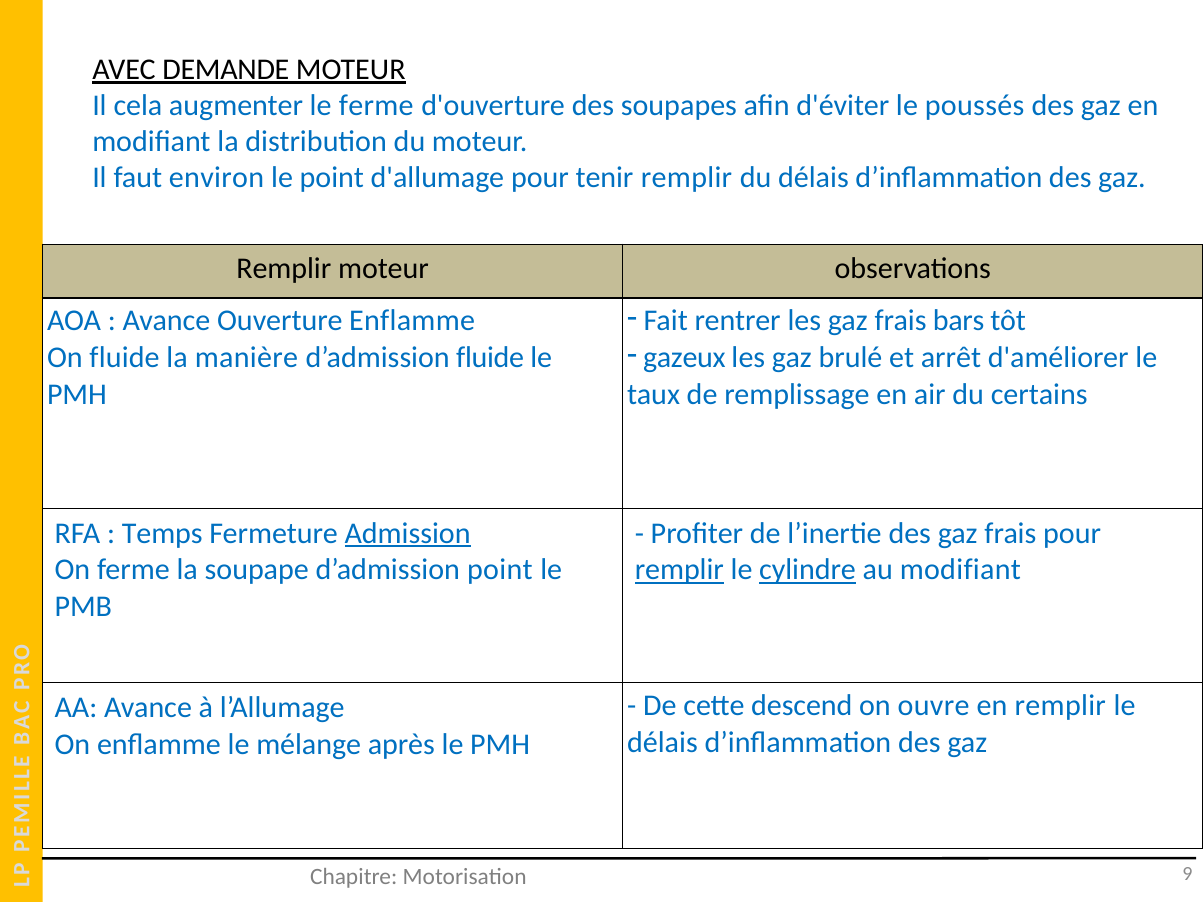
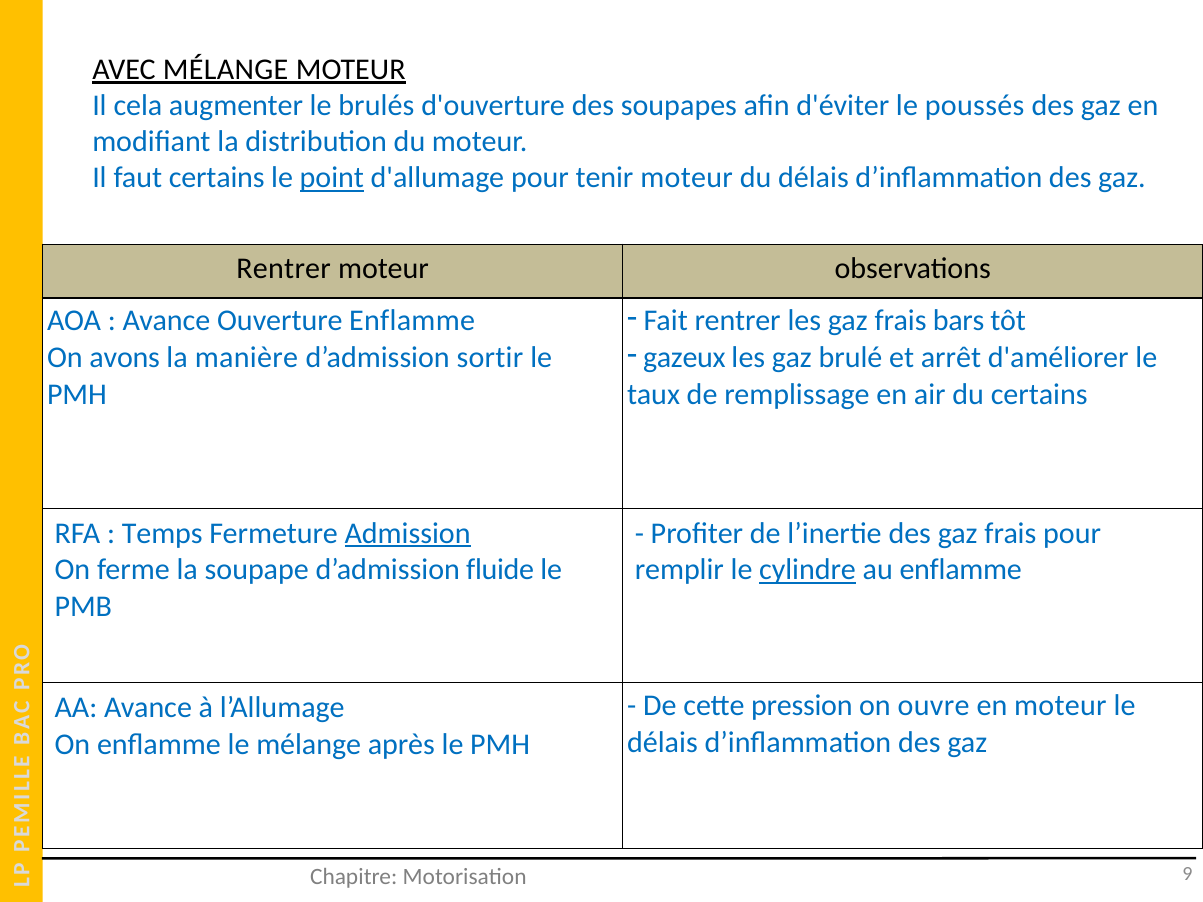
AVEC DEMANDE: DEMANDE -> MÉLANGE
le ferme: ferme -> brulés
faut environ: environ -> certains
point at (332, 178) underline: none -> present
tenir remplir: remplir -> moteur
Remplir at (284, 269): Remplir -> Rentrer
On fluide: fluide -> avons
d’admission fluide: fluide -> sortir
d’admission point: point -> fluide
remplir at (679, 570) underline: present -> none
au modifiant: modifiant -> enflamme
descend: descend -> pression
en remplir: remplir -> moteur
